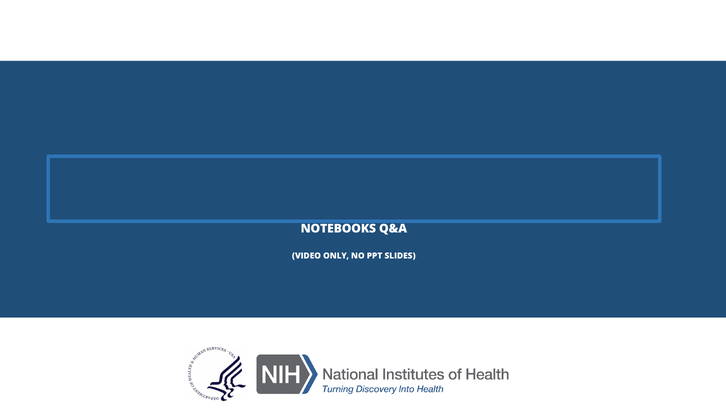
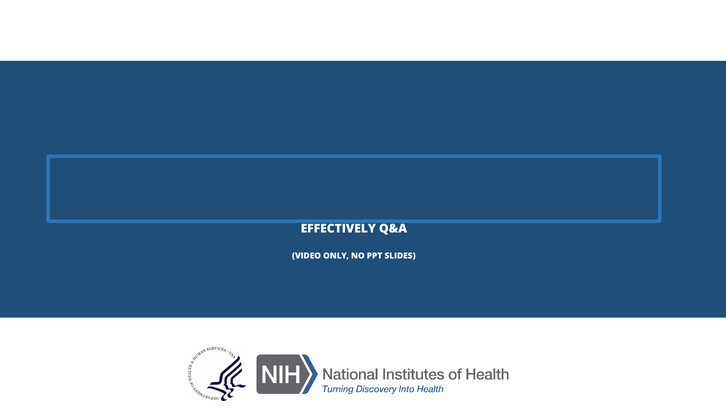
NOTEBOOKS: NOTEBOOKS -> EFFECTIVELY
